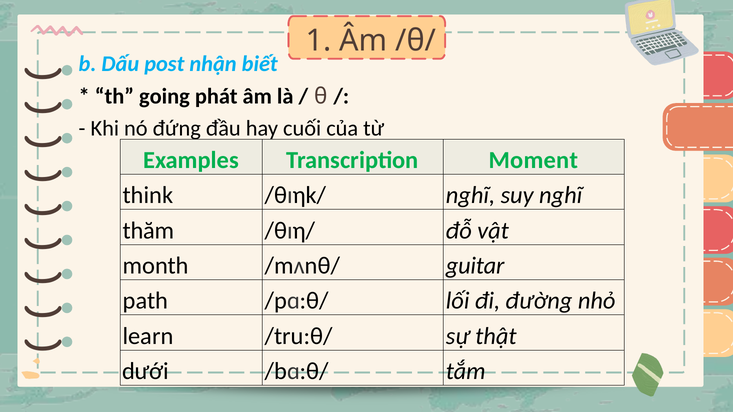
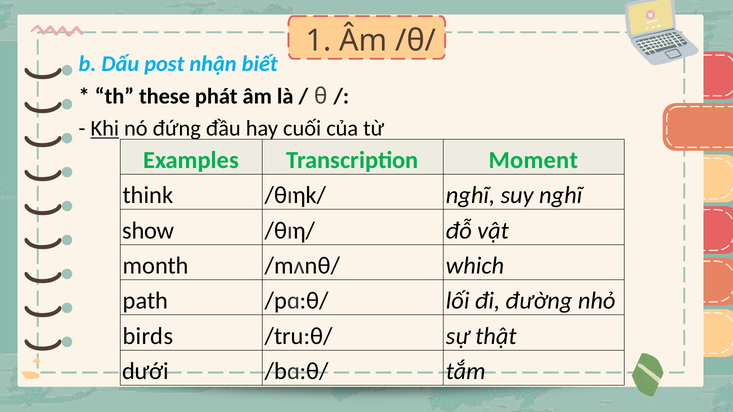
going: going -> these
Khi underline: none -> present
thăm: thăm -> show
guitar: guitar -> which
learn: learn -> birds
